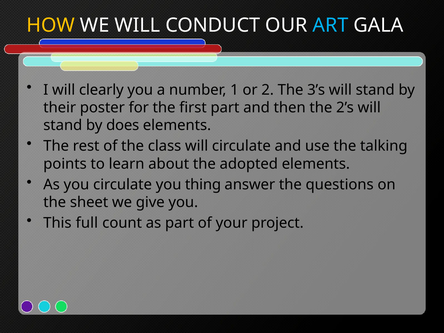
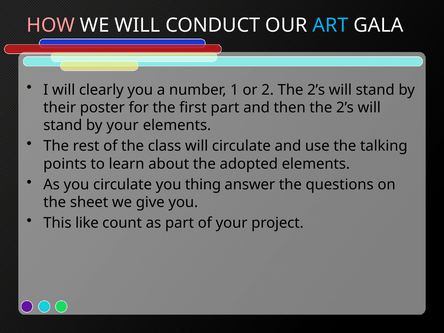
HOW colour: yellow -> pink
2 The 3’s: 3’s -> 2’s
by does: does -> your
full: full -> like
